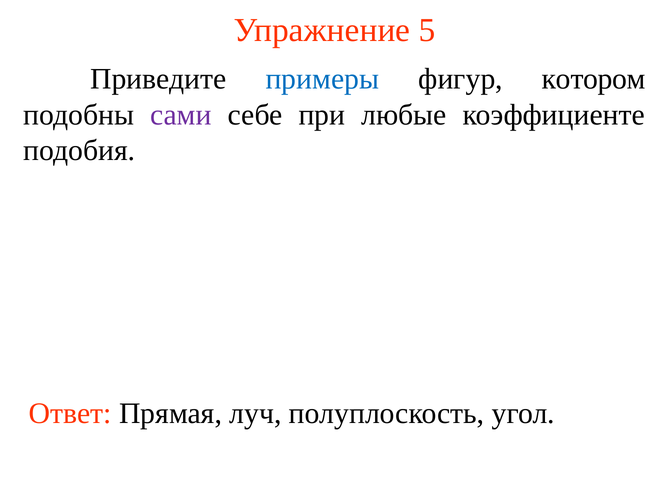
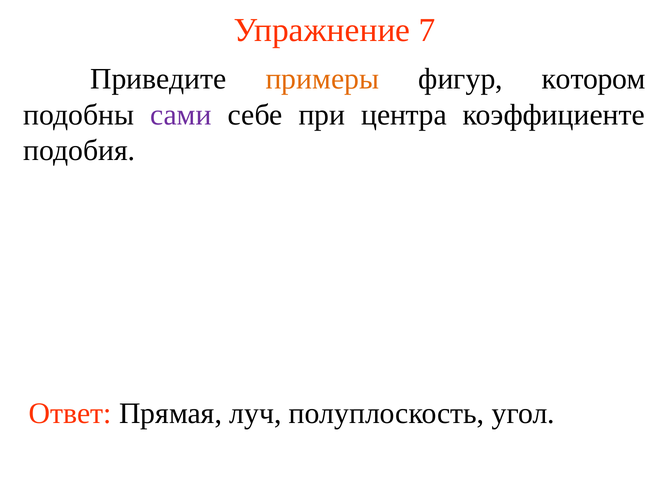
5: 5 -> 7
примеры colour: blue -> orange
любые: любые -> центра
